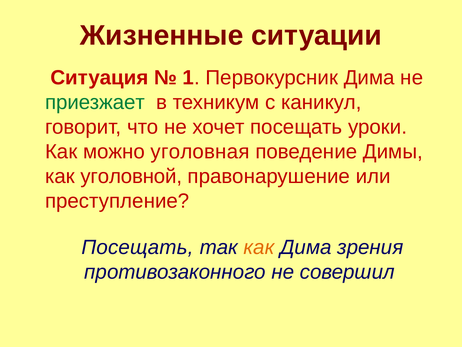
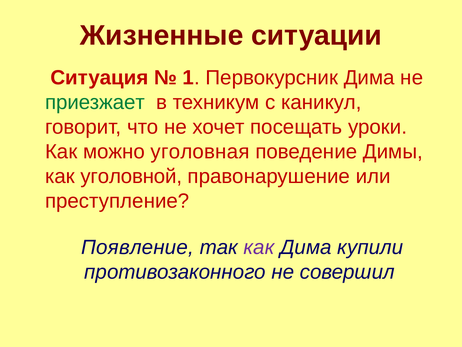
Посещать at (138, 247): Посещать -> Появление
как at (259, 247) colour: orange -> purple
зрения: зрения -> купили
